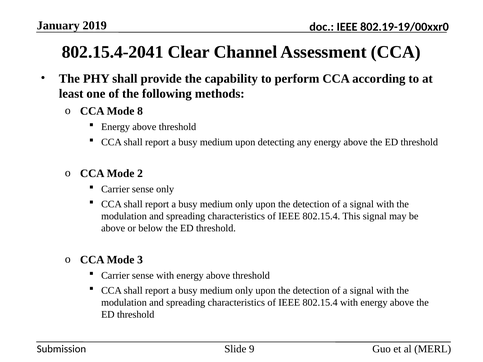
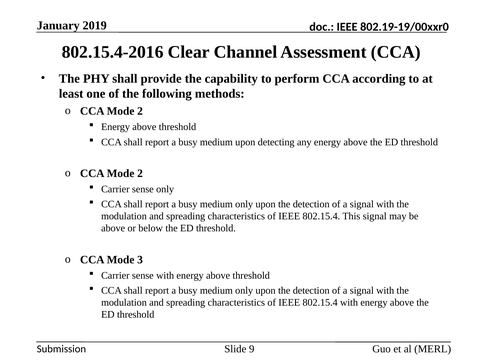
802.15.4-2041: 802.15.4-2041 -> 802.15.4-2016
8 at (140, 111): 8 -> 2
